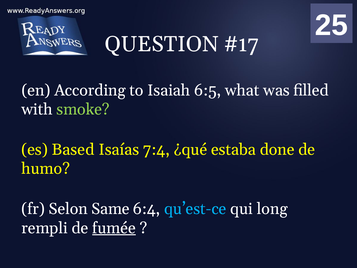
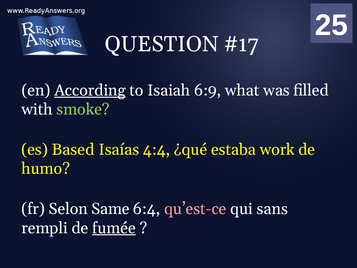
According underline: none -> present
6:5: 6:5 -> 6:9
7:4: 7:4 -> 4:4
done: done -> work
qu’est-ce colour: light blue -> pink
long: long -> sans
